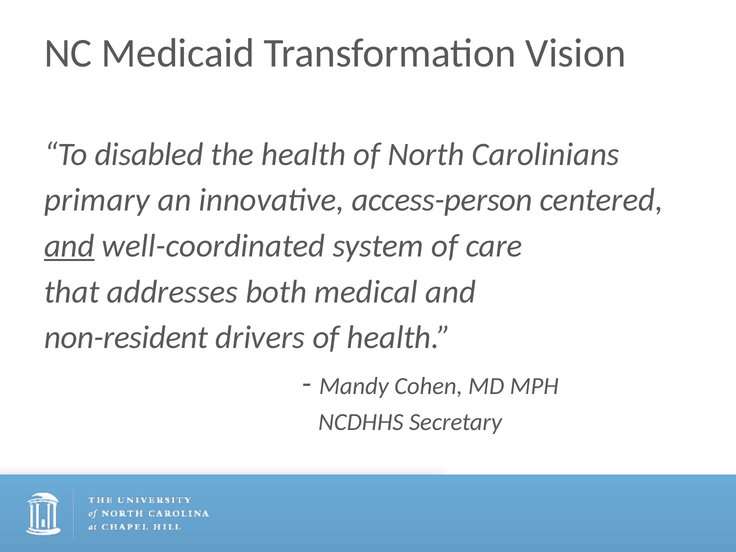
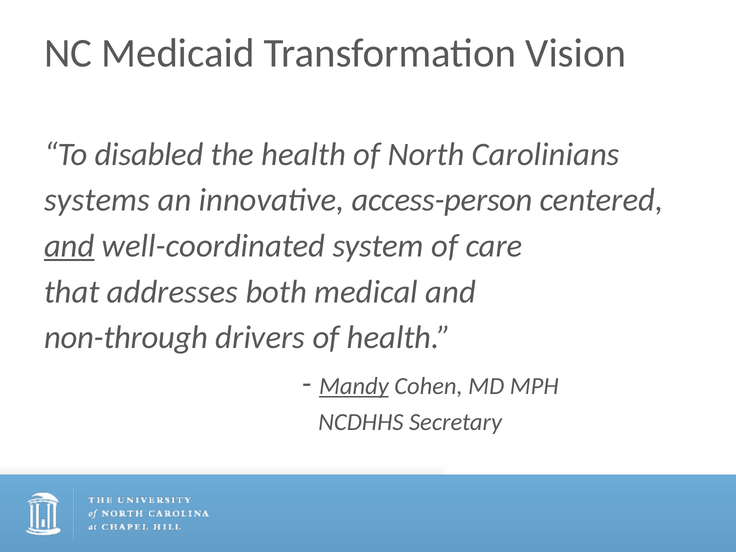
primary: primary -> systems
non-resident: non-resident -> non-through
Mandy underline: none -> present
